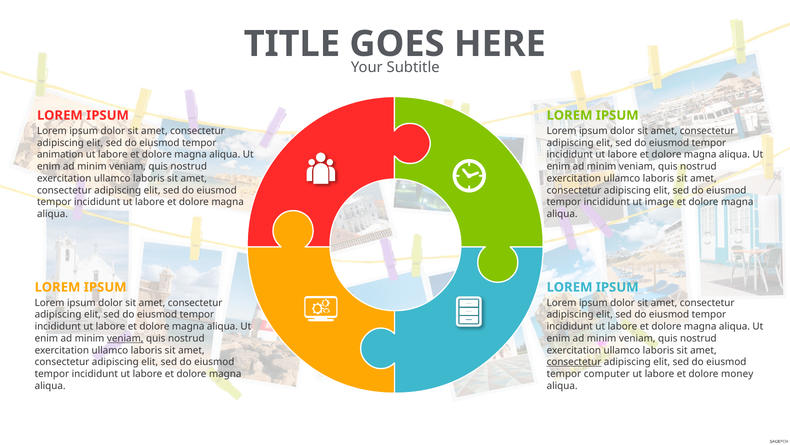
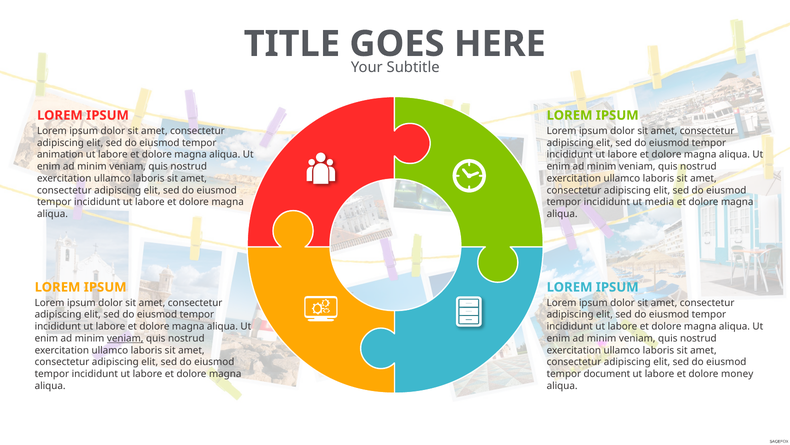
image: image -> media
consectetur at (574, 362) underline: present -> none
computer: computer -> document
